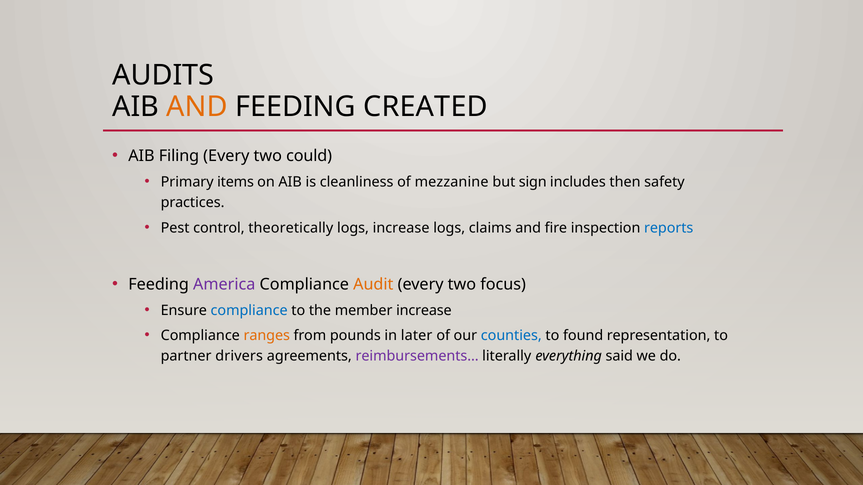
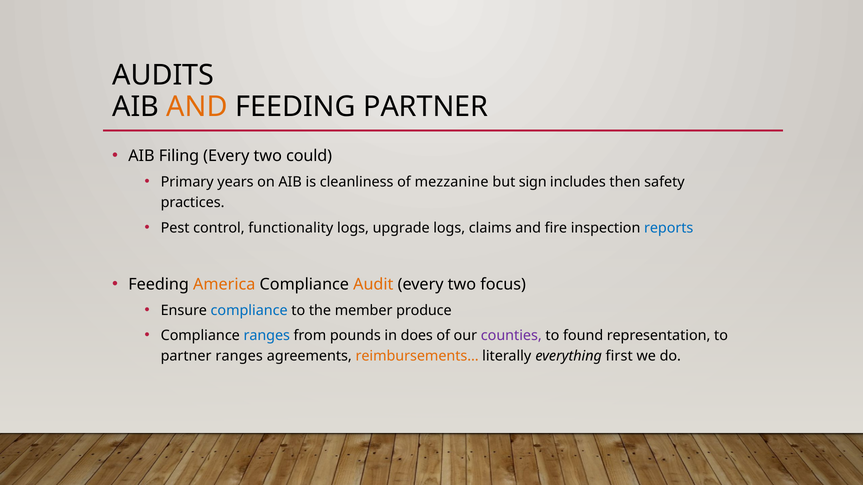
FEEDING CREATED: CREATED -> PARTNER
items: items -> years
theoretically: theoretically -> functionality
logs increase: increase -> upgrade
America colour: purple -> orange
member increase: increase -> produce
ranges at (267, 336) colour: orange -> blue
later: later -> does
counties colour: blue -> purple
partner drivers: drivers -> ranges
reimbursements… colour: purple -> orange
said: said -> first
